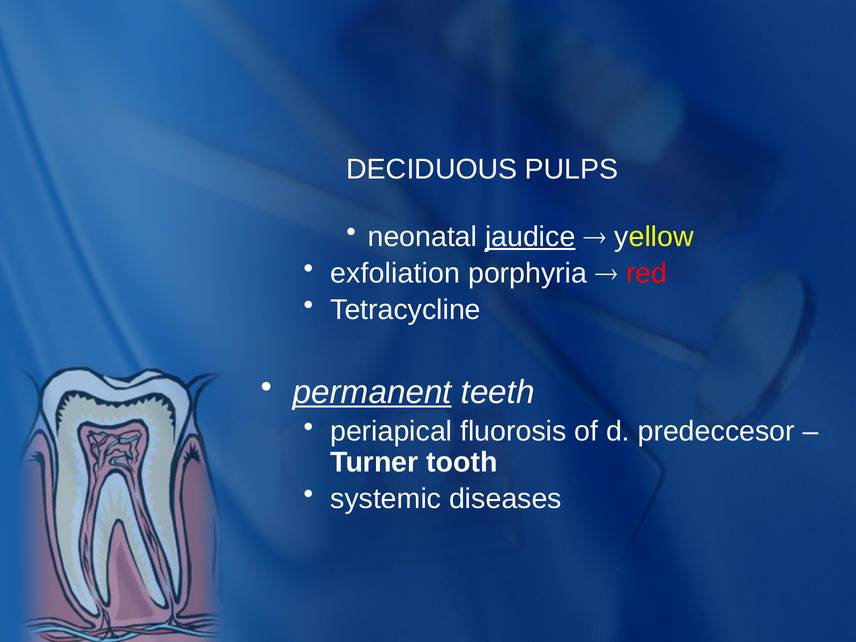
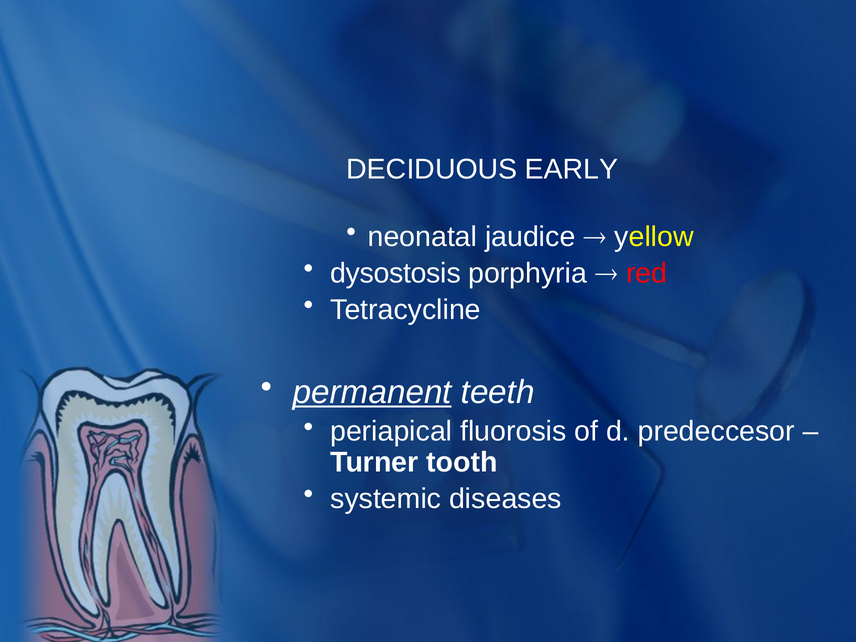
PULPS: PULPS -> EARLY
jaudice underline: present -> none
exfoliation: exfoliation -> dysostosis
